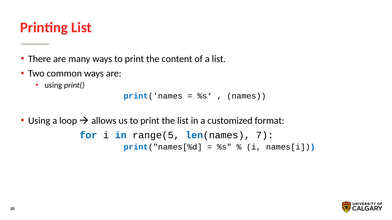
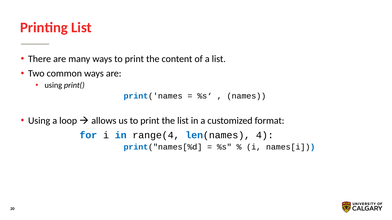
range(5: range(5 -> range(4
7: 7 -> 4
